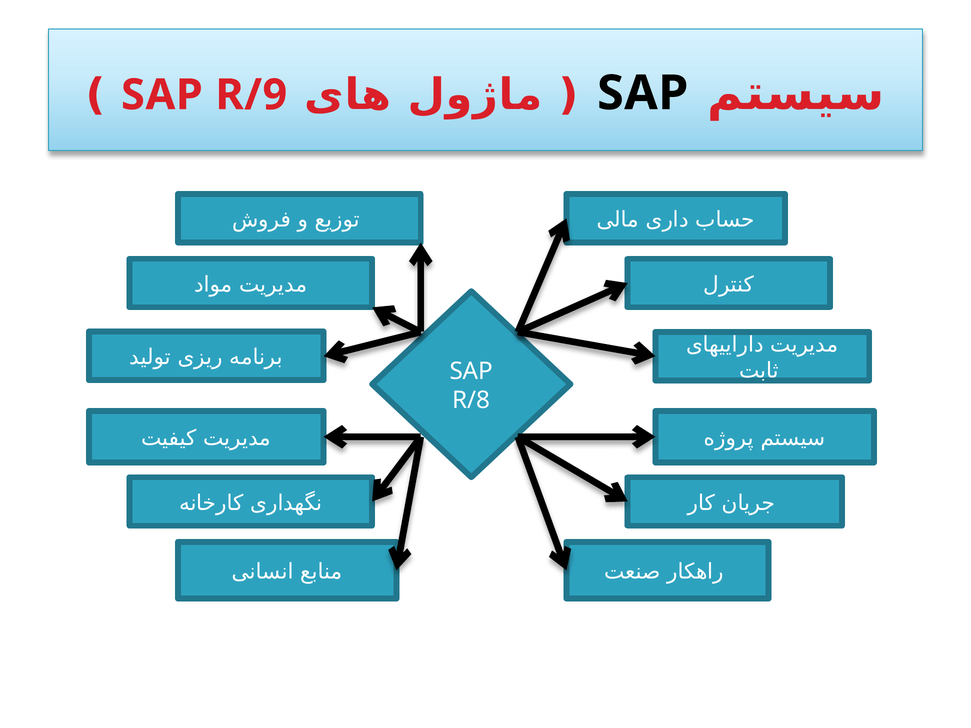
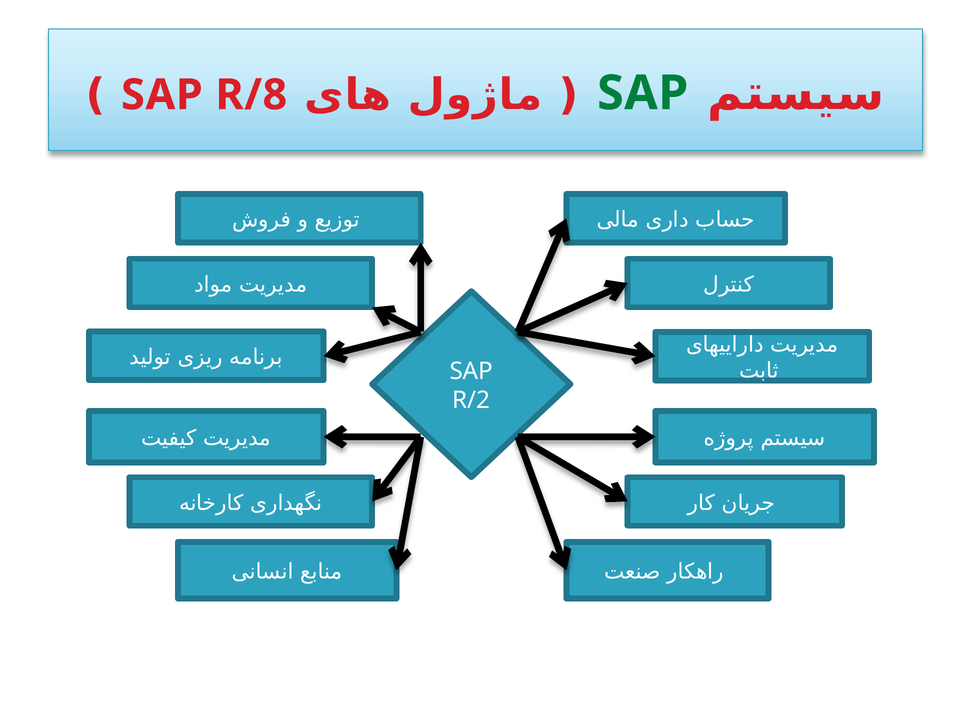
SAP at (643, 93) colour: black -> green
R/9: R/9 -> R/8
R/8: R/8 -> R/2
